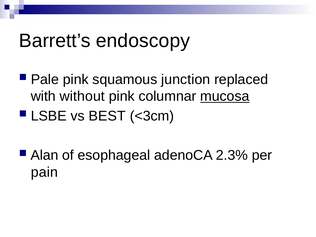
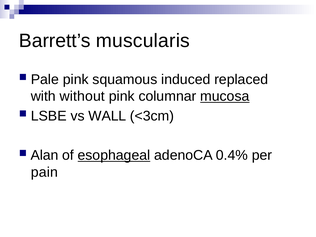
endoscopy: endoscopy -> muscularis
junction: junction -> induced
BEST: BEST -> WALL
esophageal underline: none -> present
2.3%: 2.3% -> 0.4%
